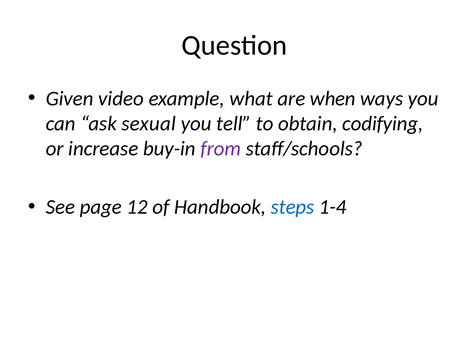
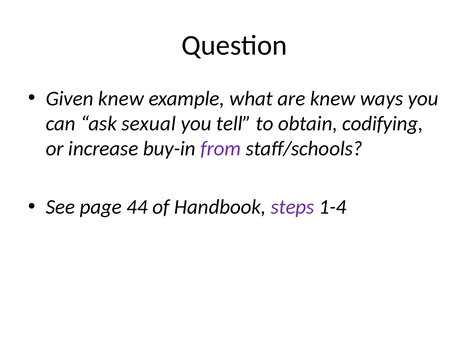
Given video: video -> knew
are when: when -> knew
12: 12 -> 44
steps colour: blue -> purple
